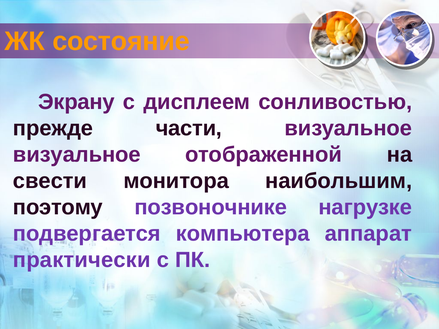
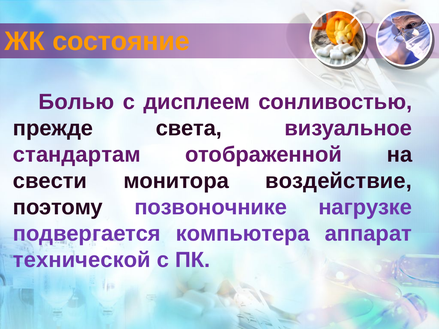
Экрану: Экрану -> Болью
части: части -> света
визуальное at (77, 155): визуальное -> стандартам
наибольшим: наибольшим -> воздействие
практически: практически -> технической
